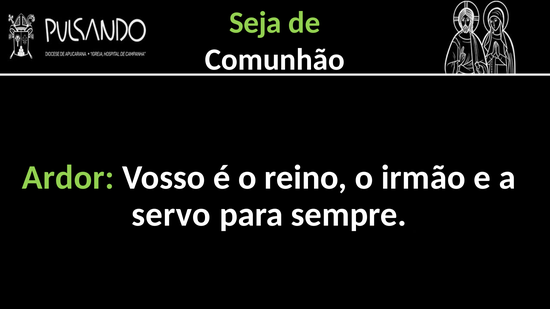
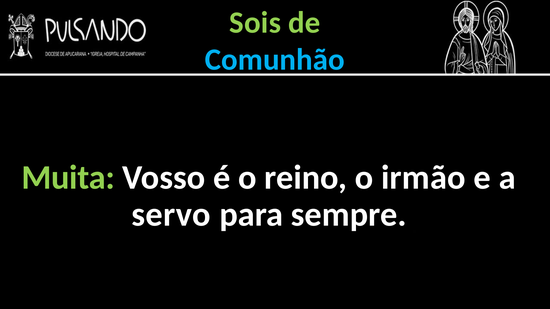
Seja: Seja -> Sois
Comunhão colour: white -> light blue
Ardor: Ardor -> Muita
